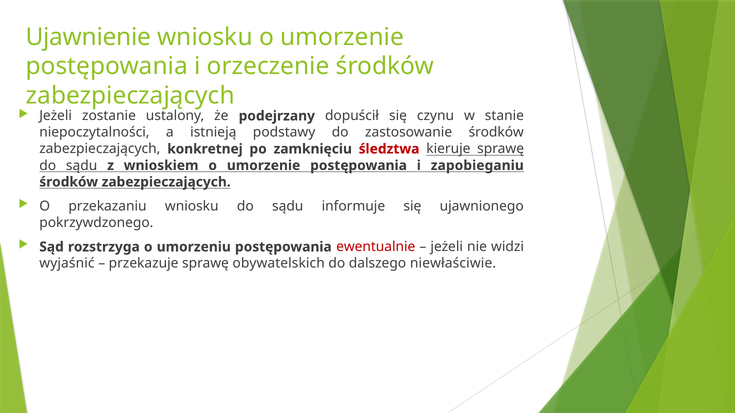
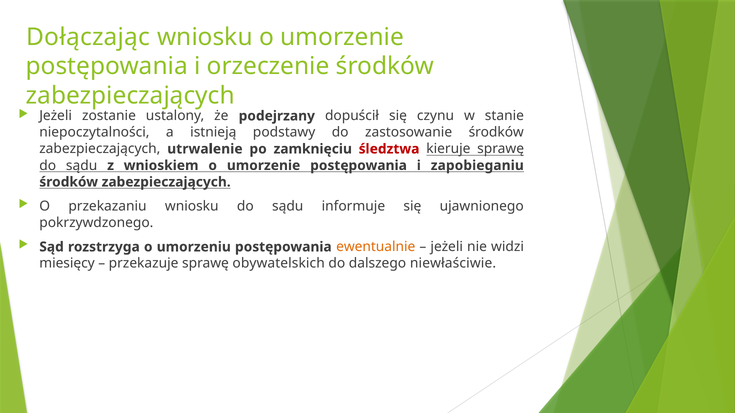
Ujawnienie: Ujawnienie -> Dołączając
konkretnej: konkretnej -> utrwalenie
ewentualnie colour: red -> orange
wyjaśnić: wyjaśnić -> miesięcy
